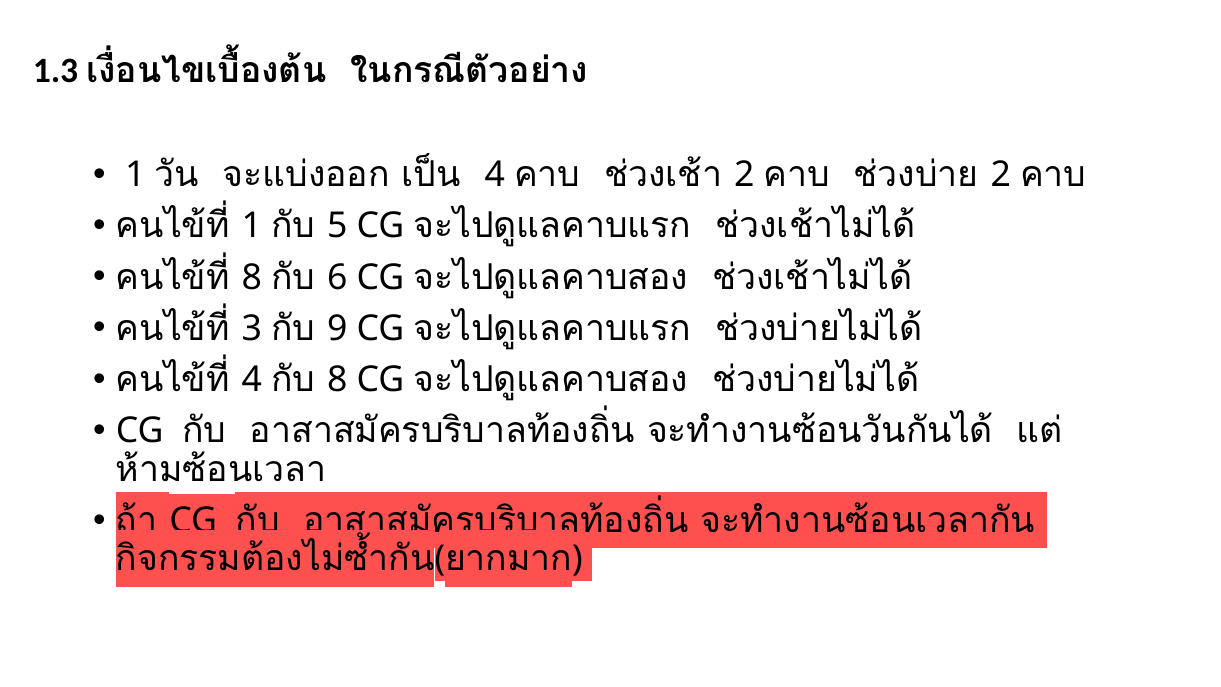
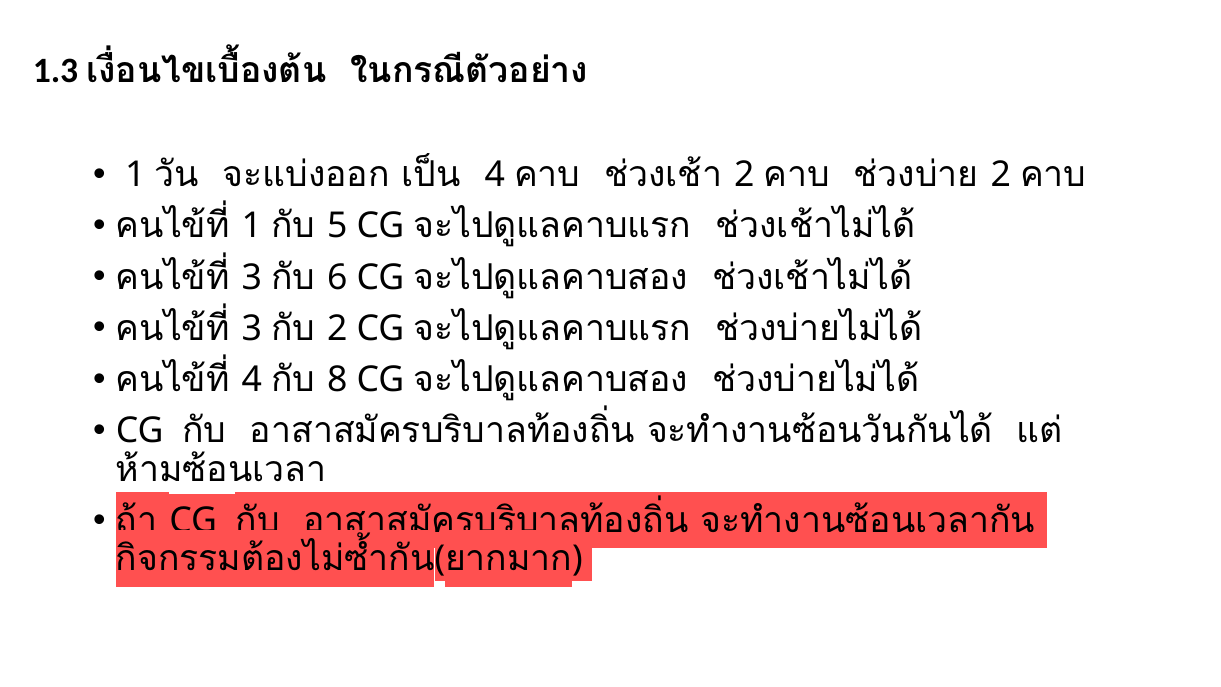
8 at (252, 277): 8 -> 3
9 at (337, 329): 9 -> 2
